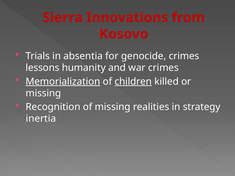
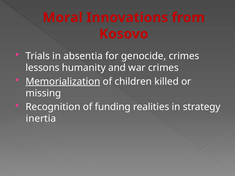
Sierra: Sierra -> Moral
children underline: present -> none
of missing: missing -> funding
